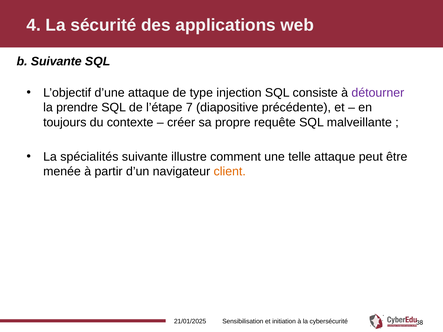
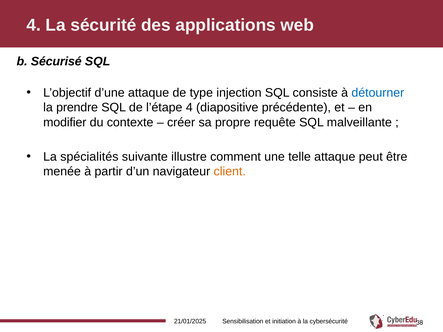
b Suivante: Suivante -> Sécurisé
détourner colour: purple -> blue
l’étape 7: 7 -> 4
toujours: toujours -> modifier
